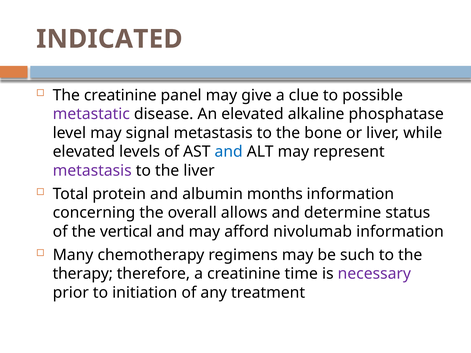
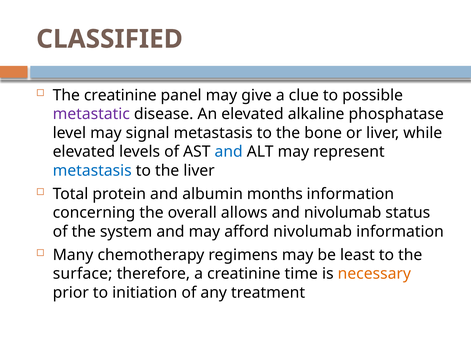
INDICATED: INDICATED -> CLASSIFIED
metastasis at (92, 171) colour: purple -> blue
and determine: determine -> nivolumab
vertical: vertical -> system
such: such -> least
therapy: therapy -> surface
necessary colour: purple -> orange
